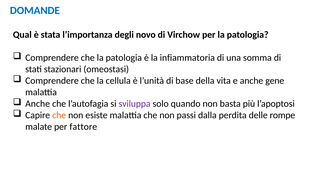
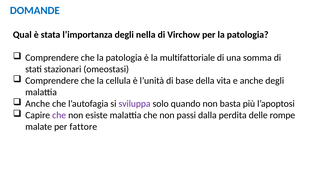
novo: novo -> nella
infiammatoria: infiammatoria -> multifattoriale
anche gene: gene -> degli
che at (59, 115) colour: orange -> purple
